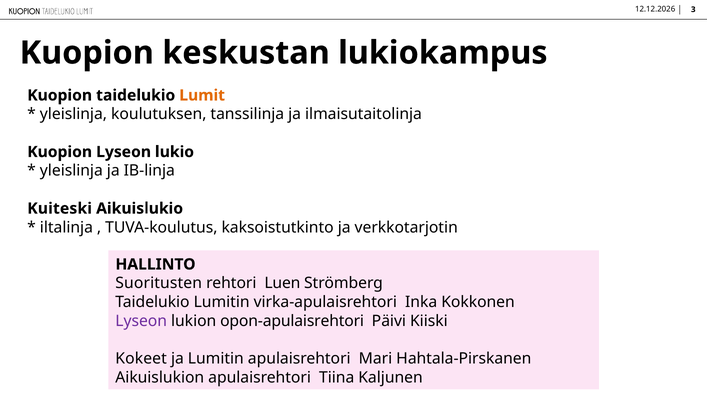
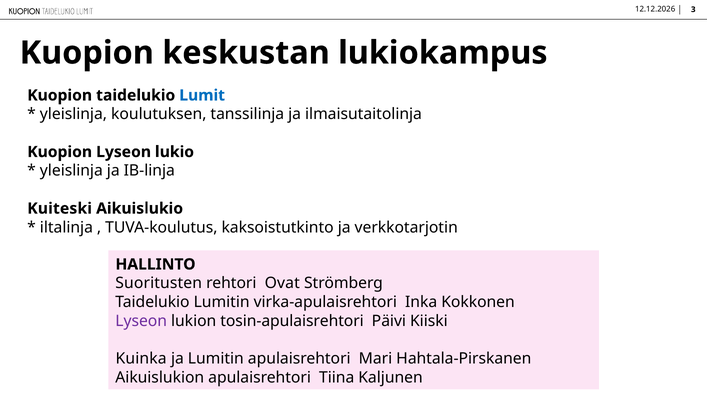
Lumit colour: orange -> blue
Luen: Luen -> Ovat
opon-apulaisrehtori: opon-apulaisrehtori -> tosin-apulaisrehtori
Kokeet: Kokeet -> Kuinka
